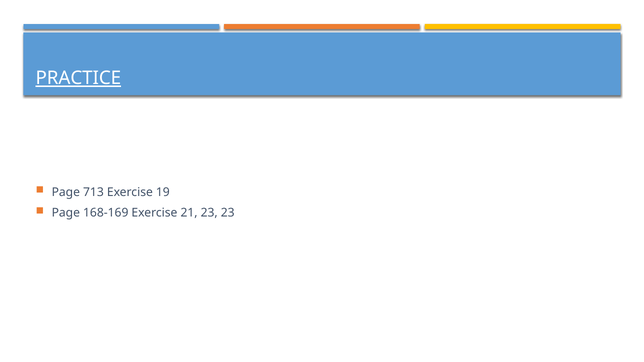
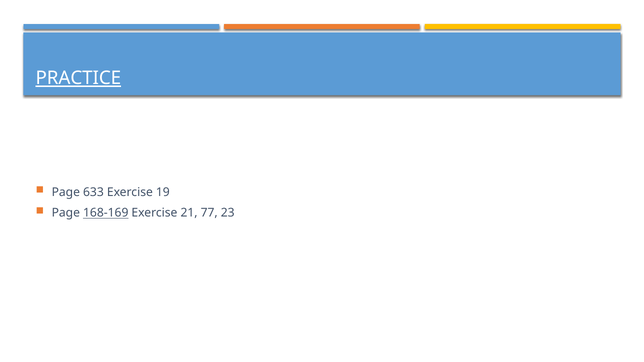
713: 713 -> 633
168-169 underline: none -> present
21 23: 23 -> 77
